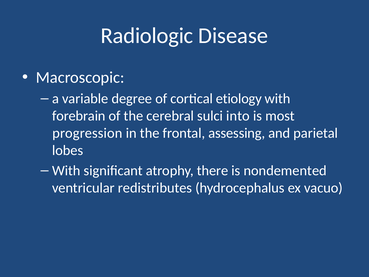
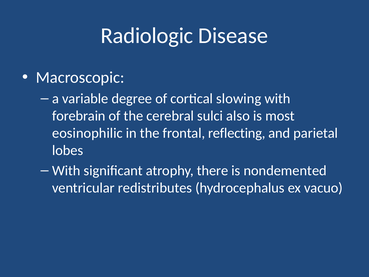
etiology: etiology -> slowing
into: into -> also
progression: progression -> eosinophilic
assessing: assessing -> reflecting
